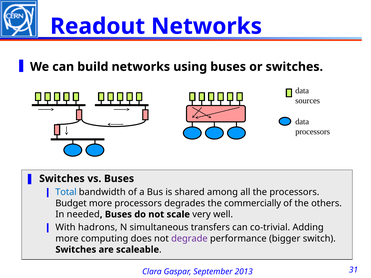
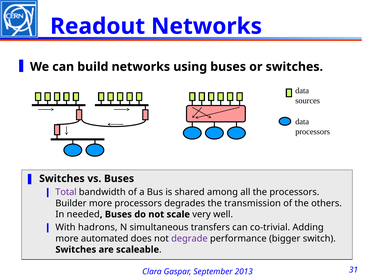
Total colour: blue -> purple
Budget: Budget -> Builder
commercially: commercially -> transmission
computing: computing -> automated
